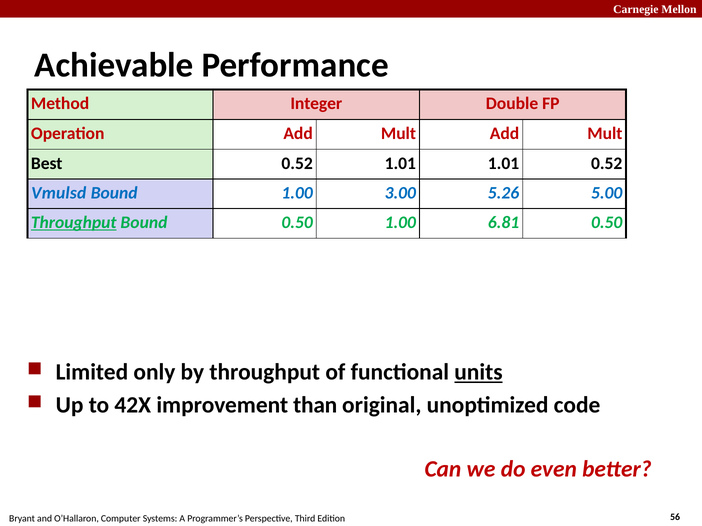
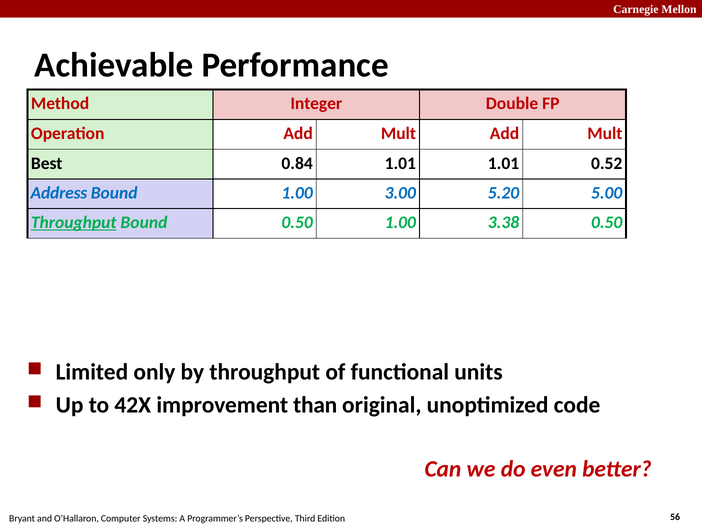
Best 0.52: 0.52 -> 0.84
Vmulsd: Vmulsd -> Address
5.26: 5.26 -> 5.20
6.81: 6.81 -> 3.38
units underline: present -> none
